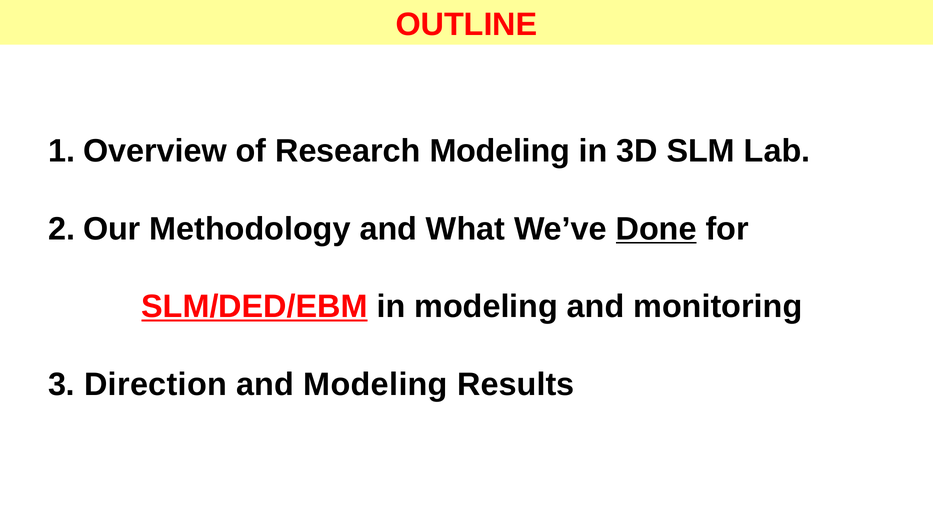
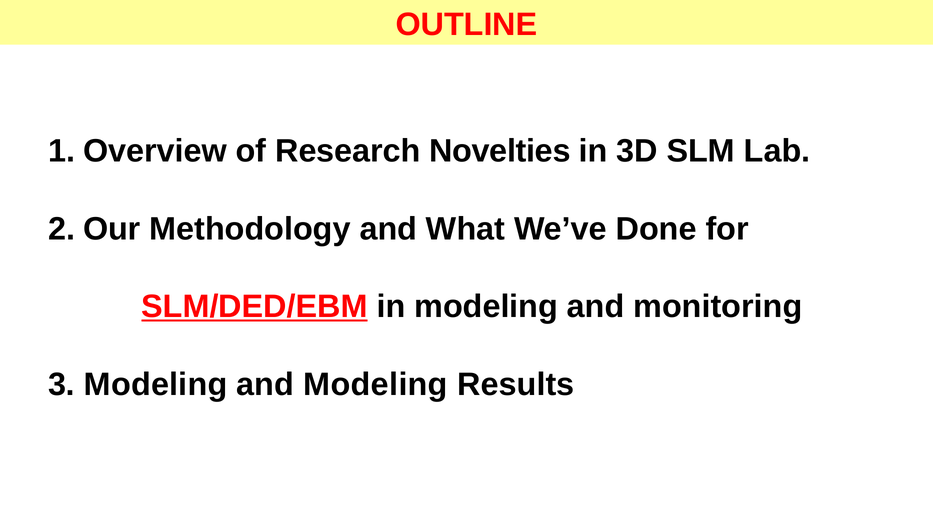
Research Modeling: Modeling -> Novelties
Done underline: present -> none
3 Direction: Direction -> Modeling
